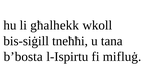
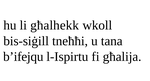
b’bosta: b’bosta -> b’ifejqu
mifluġ: mifluġ -> għalija
